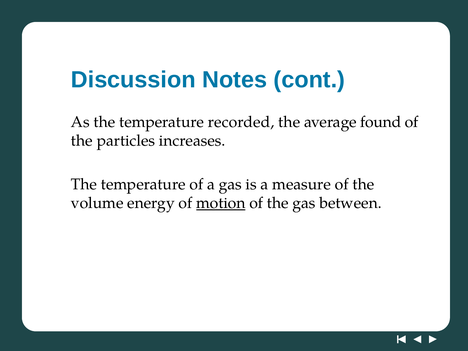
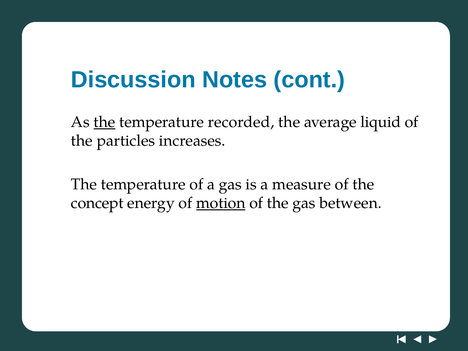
the at (104, 122) underline: none -> present
found: found -> liquid
volume: volume -> concept
